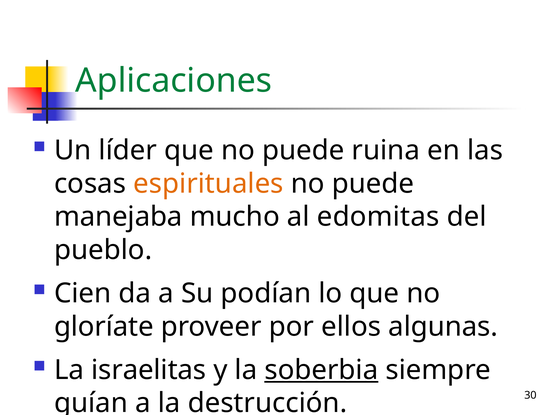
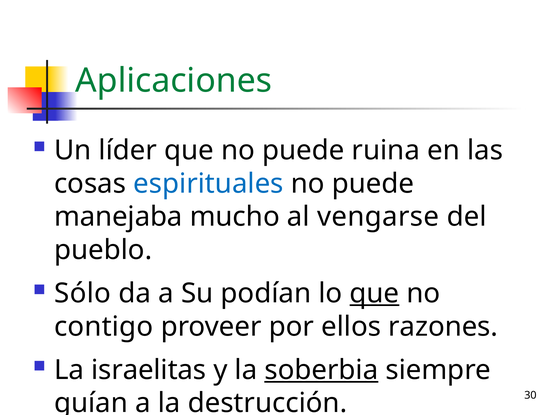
espirituales colour: orange -> blue
edomitas: edomitas -> vengarse
Cien: Cien -> Sólo
que at (374, 294) underline: none -> present
gloríate: gloríate -> contigo
algunas: algunas -> razones
